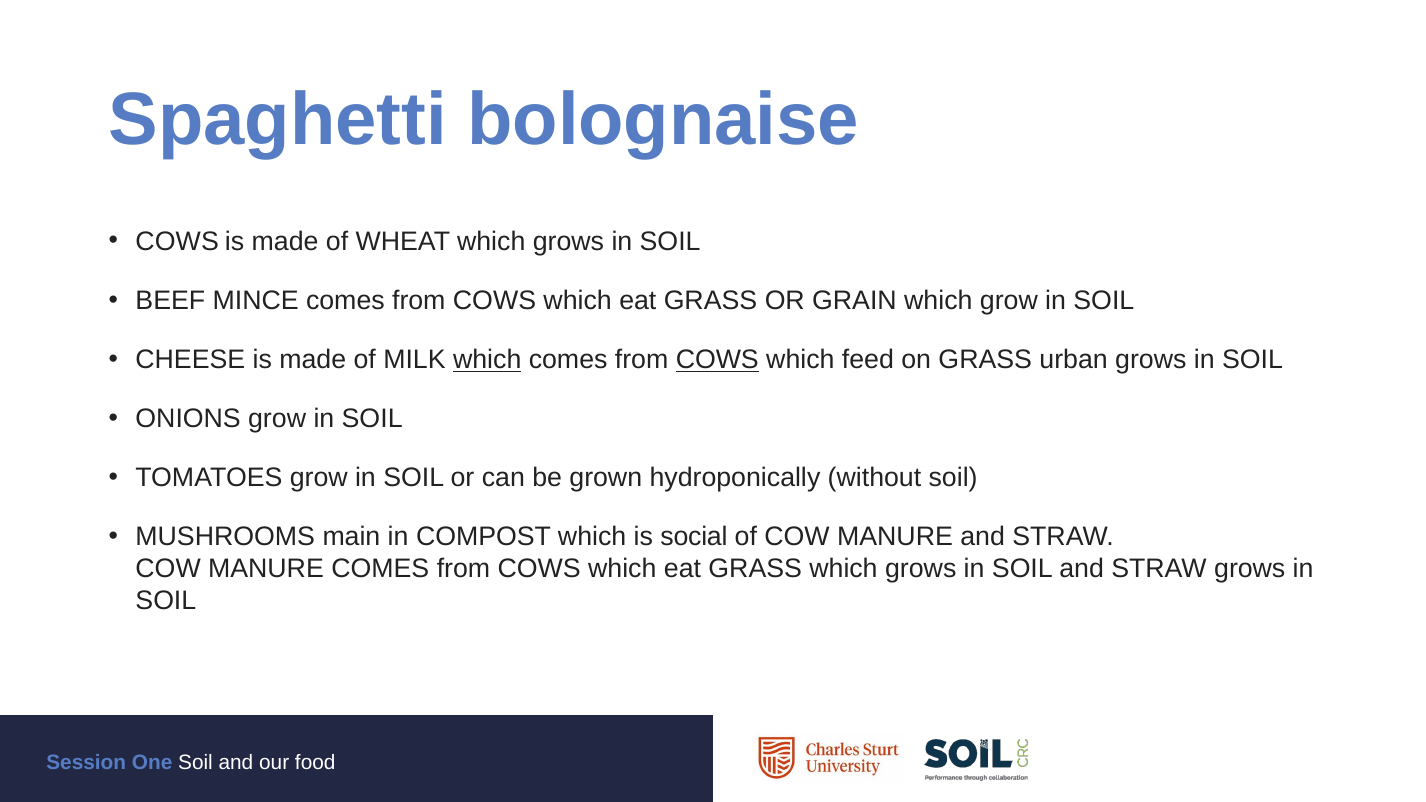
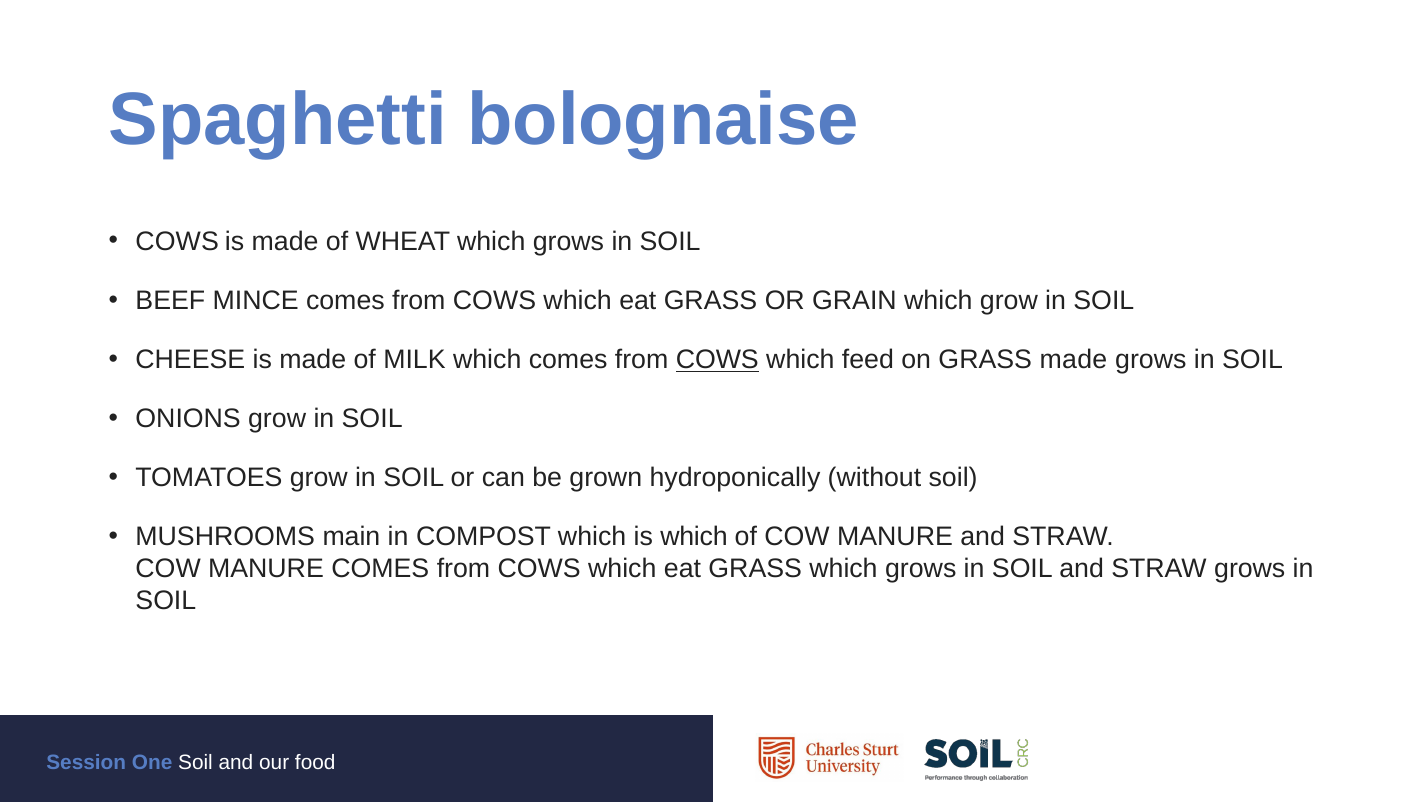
which at (487, 360) underline: present -> none
GRASS urban: urban -> made
is social: social -> which
